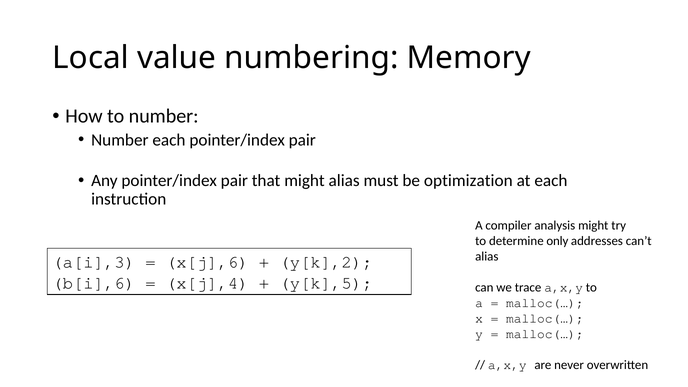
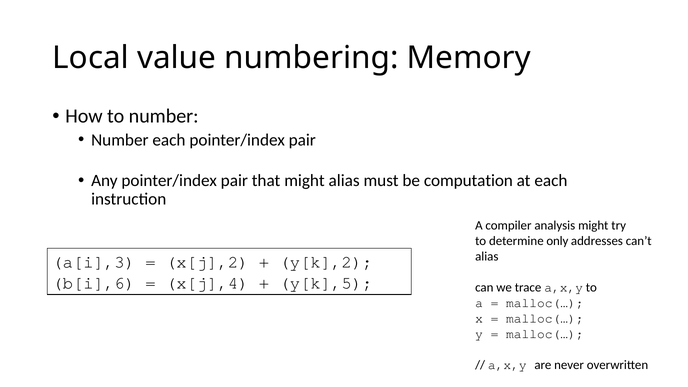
optimization: optimization -> computation
x[j],6: x[j],6 -> x[j],2
